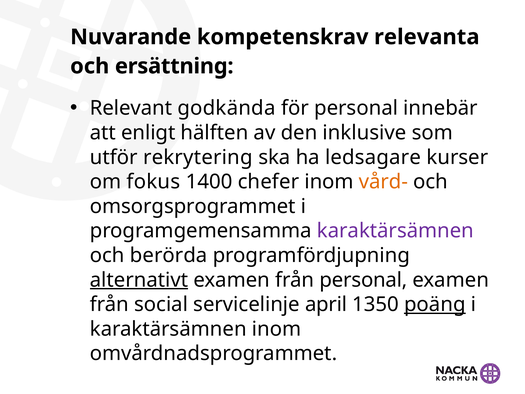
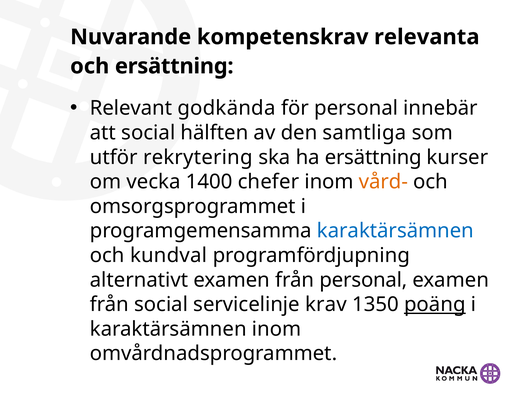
att enligt: enligt -> social
inklusive: inklusive -> samtliga
ha ledsagare: ledsagare -> ersättning
fokus: fokus -> vecka
karaktärsämnen at (395, 231) colour: purple -> blue
berörda: berörda -> kundval
alternativt underline: present -> none
april: april -> krav
